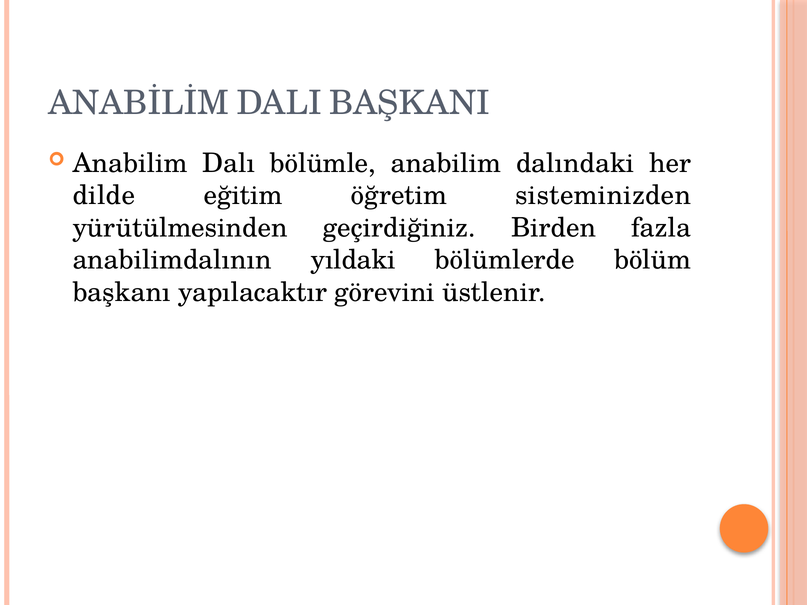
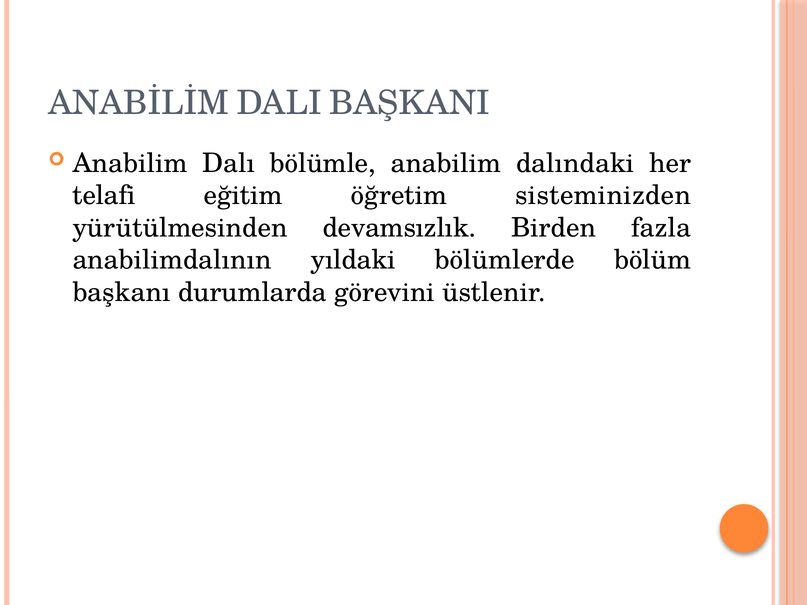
dilde: dilde -> telafi
geçirdiğiniz: geçirdiğiniz -> devamsızlık
yapılacaktır: yapılacaktır -> durumlarda
